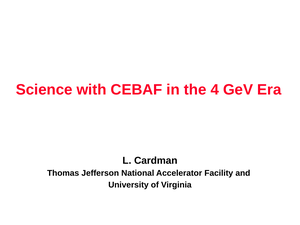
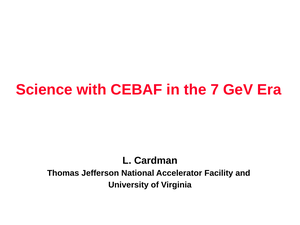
4: 4 -> 7
